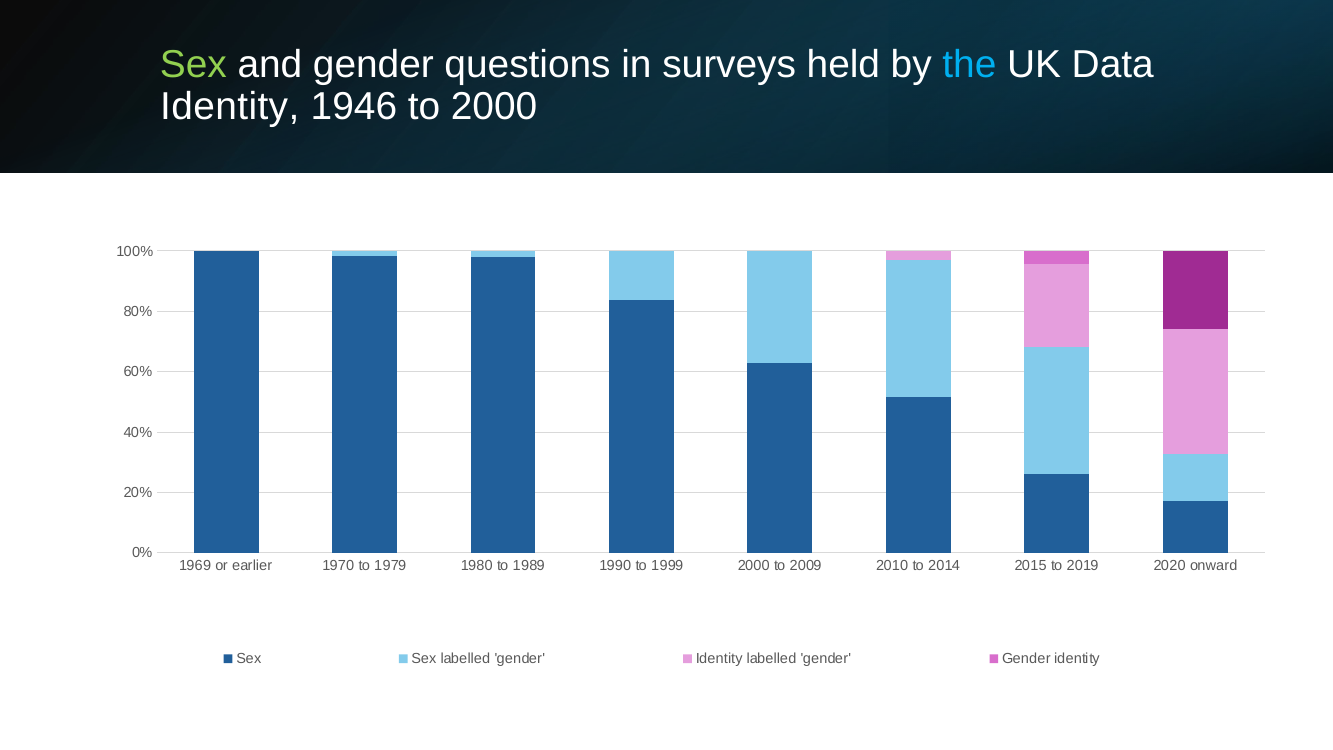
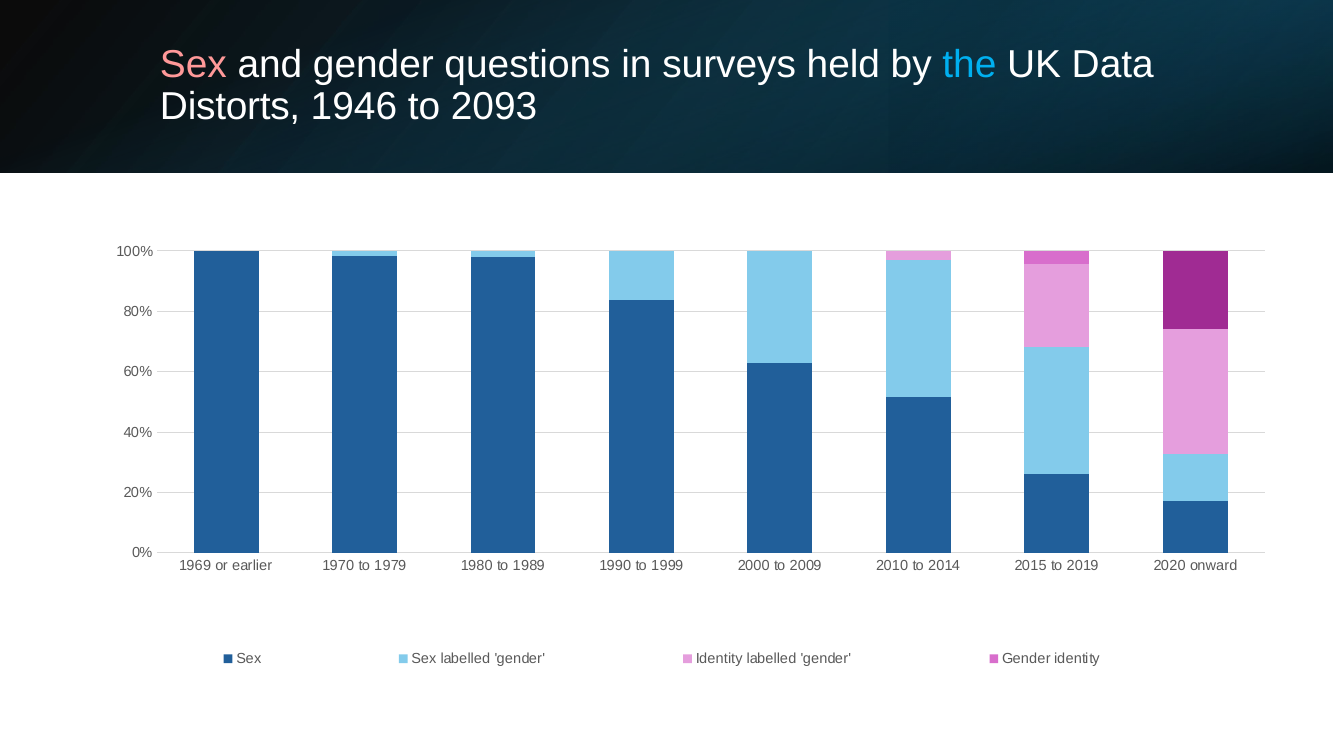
Sex at (193, 65) colour: light green -> pink
Identity at (230, 107): Identity -> Distorts
to 2000: 2000 -> 2093
